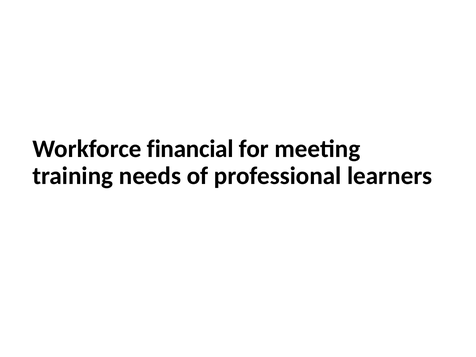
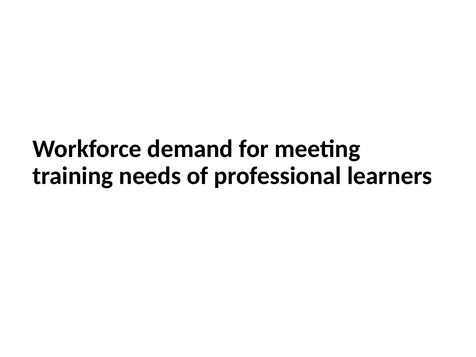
financial: financial -> demand
